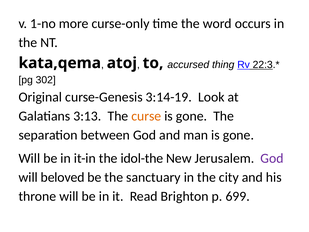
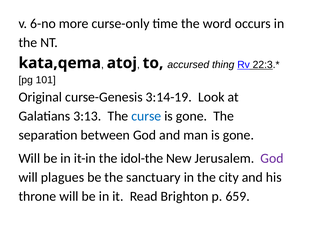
1-no: 1-no -> 6-no
302: 302 -> 101
curse colour: orange -> blue
beloved: beloved -> plagues
699: 699 -> 659
